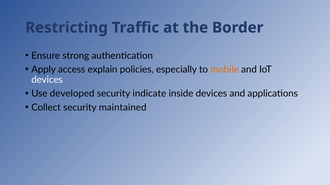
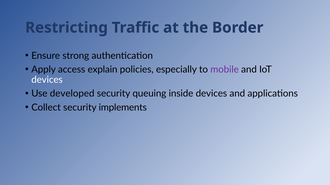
mobile colour: orange -> purple
indicate: indicate -> queuing
maintained: maintained -> implements
